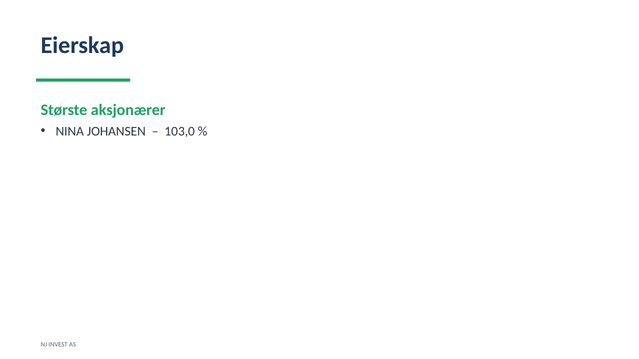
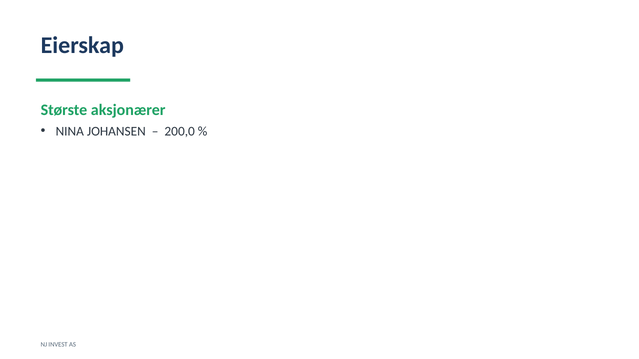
103,0: 103,0 -> 200,0
